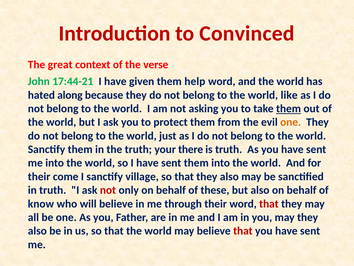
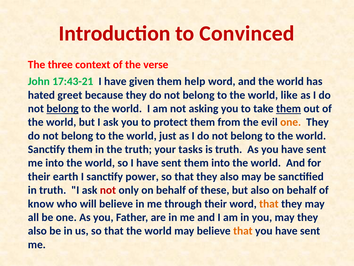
great: great -> three
17:44-21: 17:44-21 -> 17:43-21
along: along -> greet
belong at (62, 108) underline: none -> present
there: there -> tasks
come: come -> earth
village: village -> power
that at (269, 203) colour: red -> orange
that at (243, 231) colour: red -> orange
